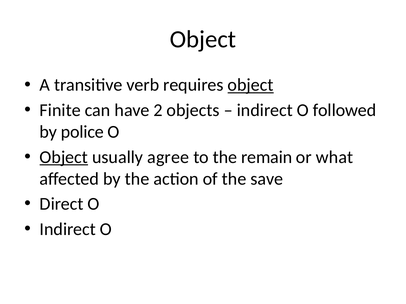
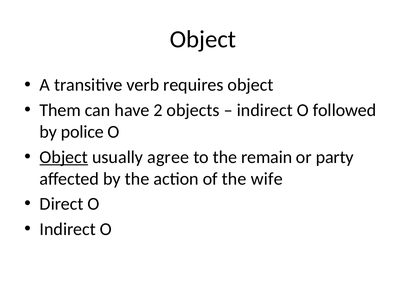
object at (251, 85) underline: present -> none
Finite: Finite -> Them
what: what -> party
save: save -> wife
